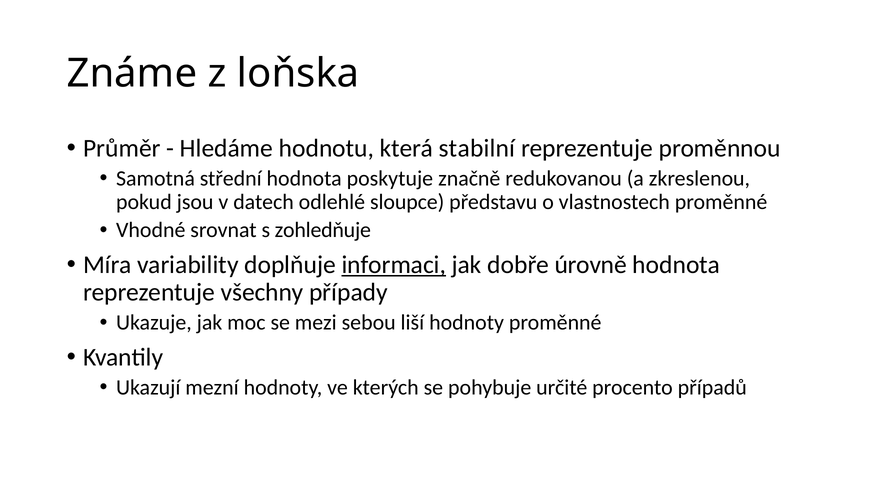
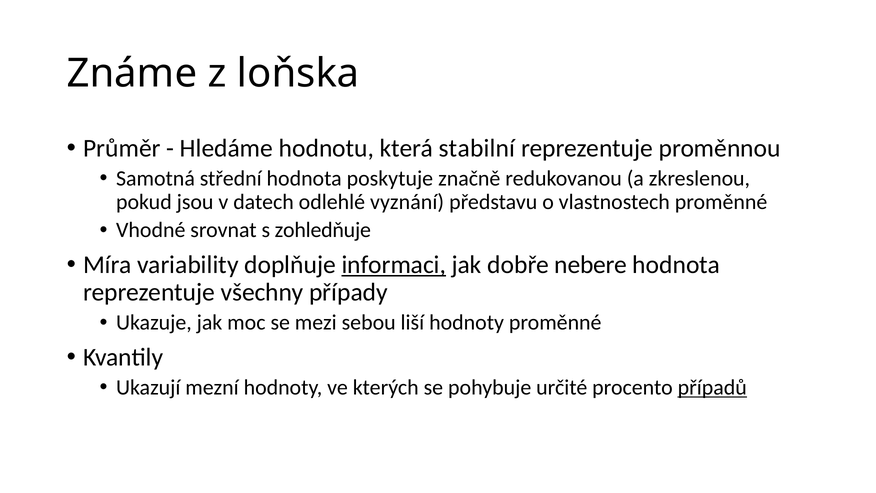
sloupce: sloupce -> vyznání
úrovně: úrovně -> nebere
případů underline: none -> present
